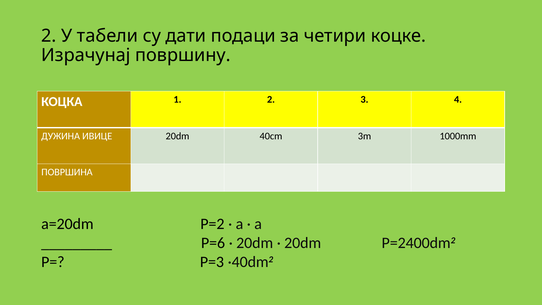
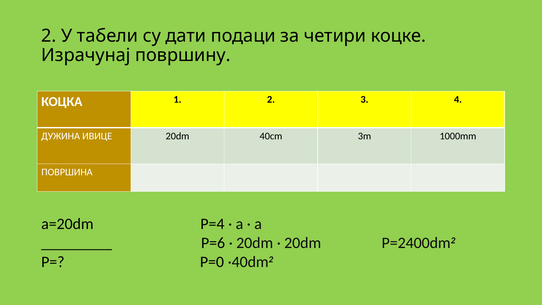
P=2: P=2 -> P=4
P=3: P=3 -> P=0
